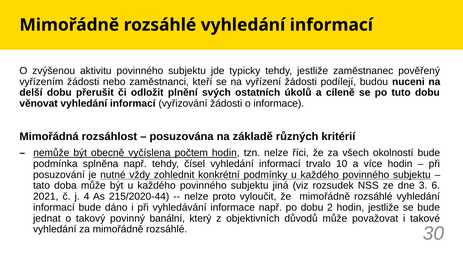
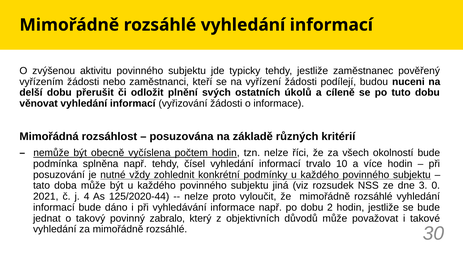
6: 6 -> 0
215/2020-44: 215/2020-44 -> 125/2020-44
banální: banální -> zabralo
